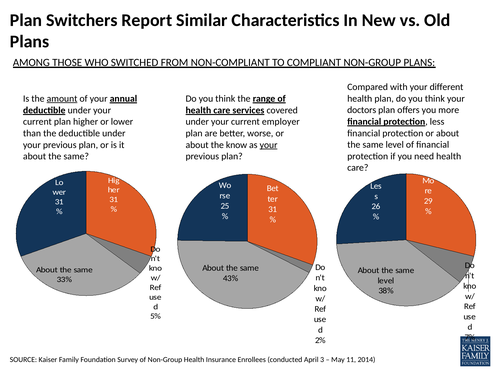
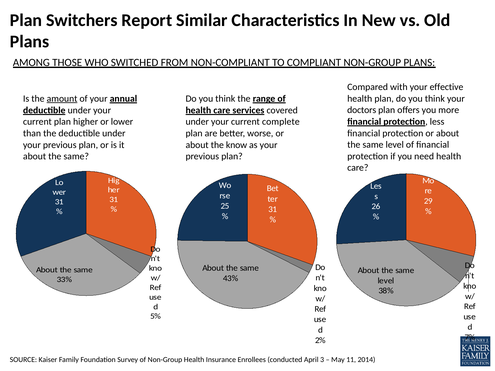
different: different -> effective
employer: employer -> complete
your at (269, 145) underline: present -> none
